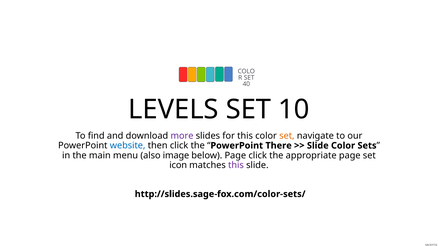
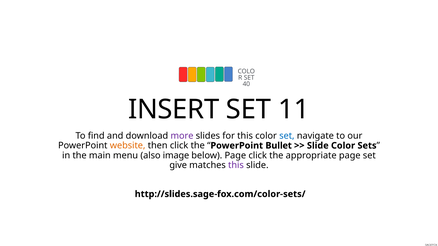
LEVELS: LEVELS -> INSERT
10: 10 -> 11
set at (287, 136) colour: orange -> blue
website colour: blue -> orange
There: There -> Bullet
icon: icon -> give
